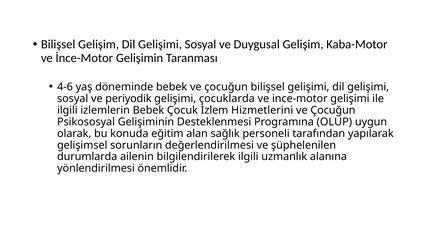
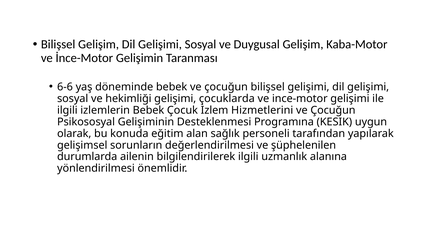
4-6: 4-6 -> 6-6
periyodik: periyodik -> hekimliği
OLUP: OLUP -> KESIK
